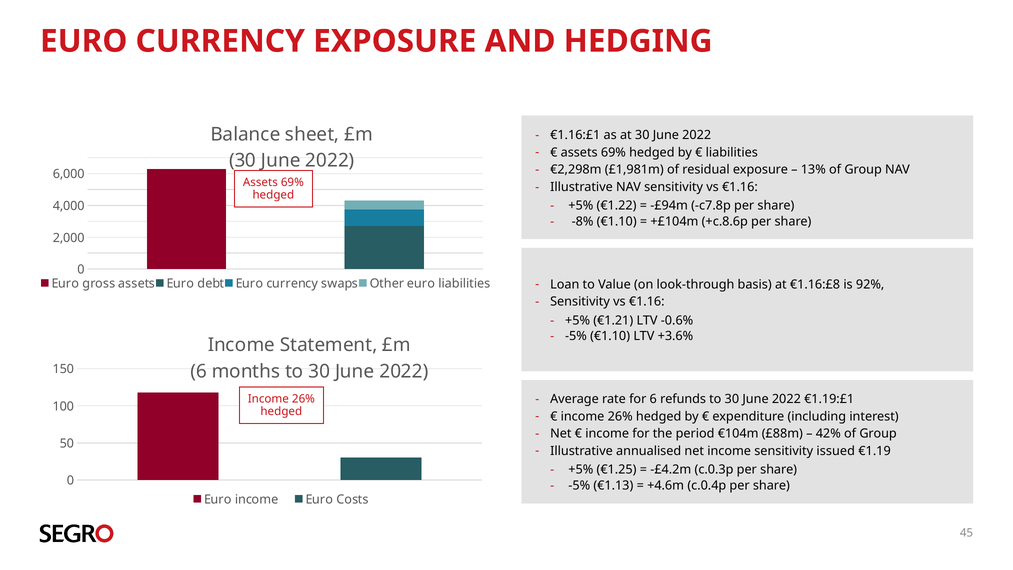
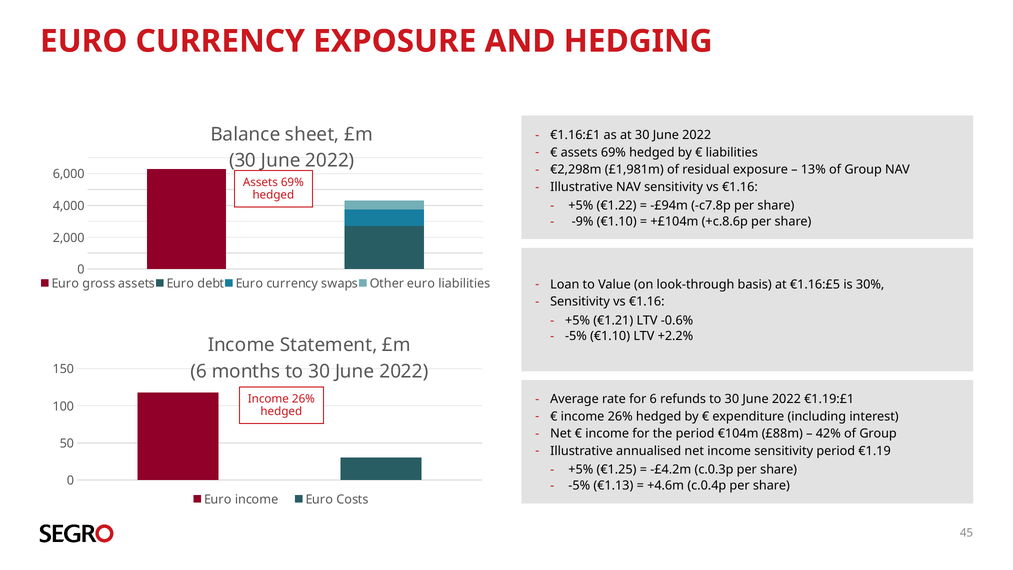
-8%: -8% -> -9%
€1.16:£8: €1.16:£8 -> €1.16:£5
92%: 92% -> 30%
+3.6%: +3.6% -> +2.2%
sensitivity issued: issued -> period
